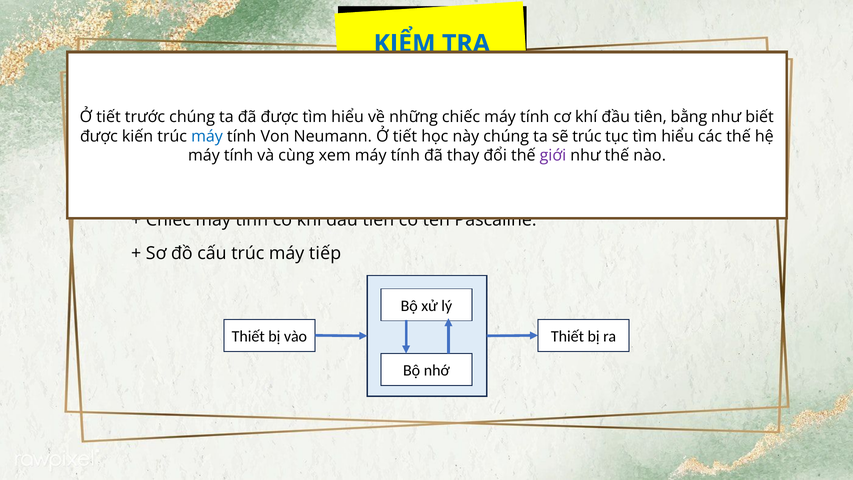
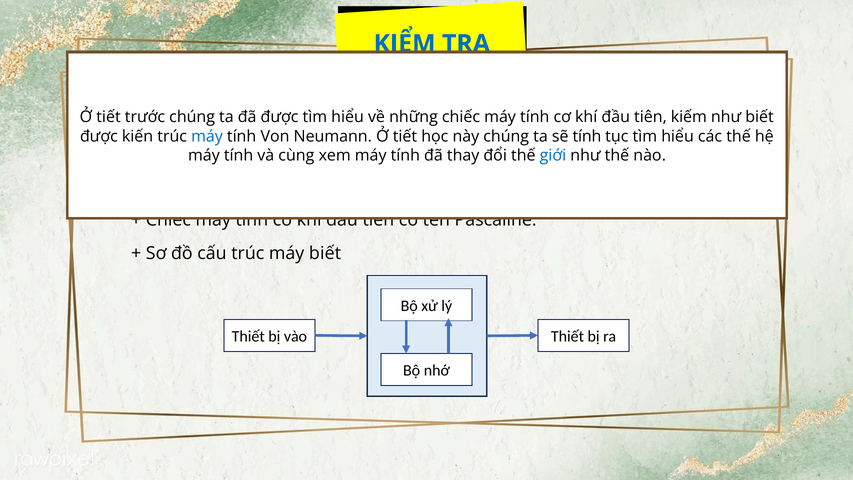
bằng: bằng -> kiếm
sẽ trúc: trúc -> tính
giới colour: purple -> blue
máy tiếp: tiếp -> biết
